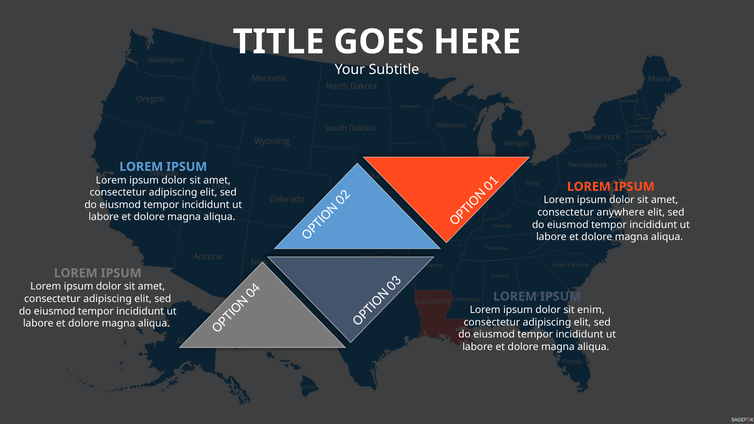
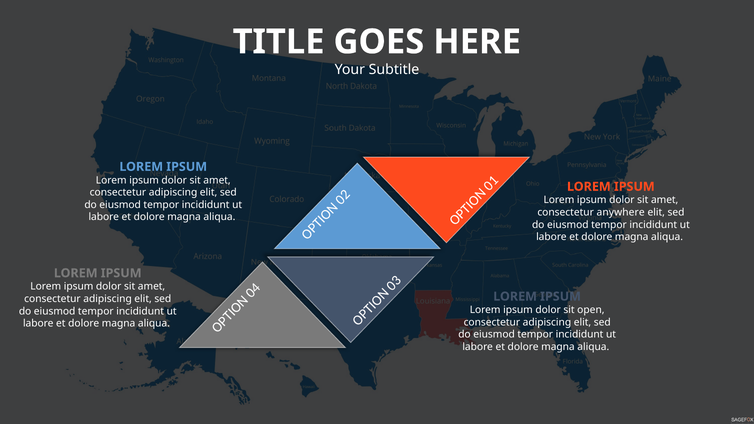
enim: enim -> open
